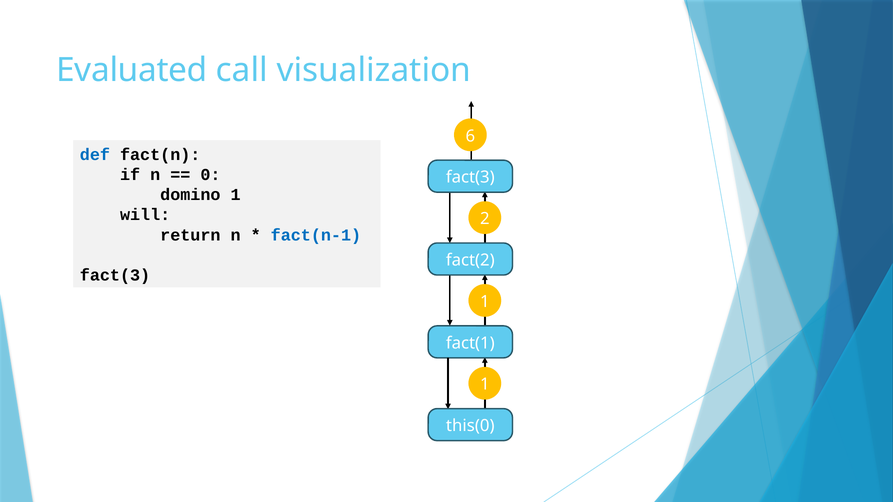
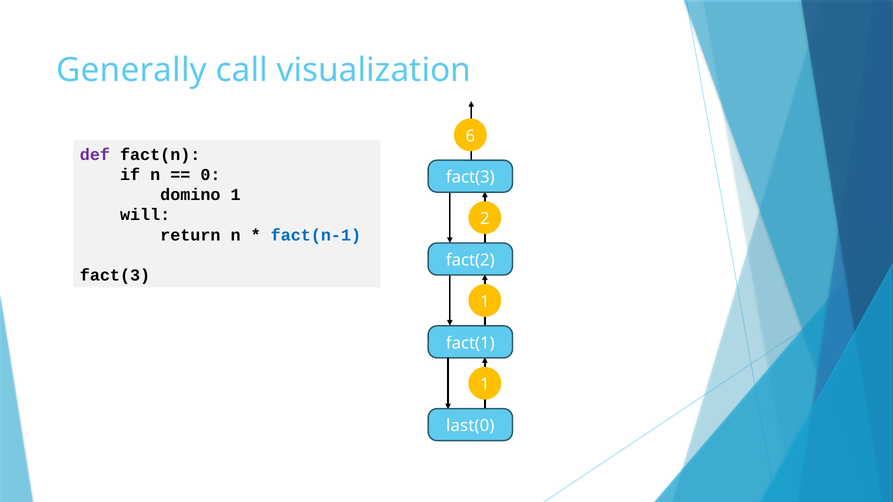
Evaluated: Evaluated -> Generally
def colour: blue -> purple
this(0: this(0 -> last(0
